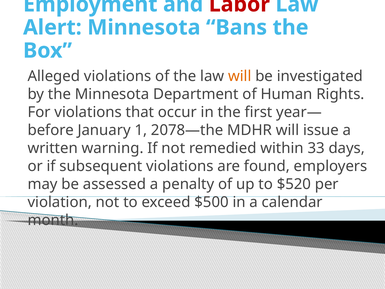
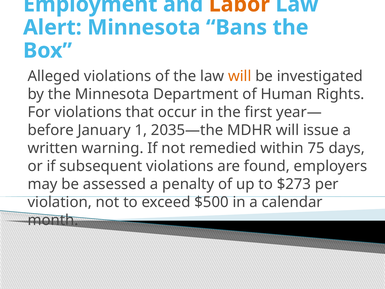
Labor colour: red -> orange
2078—the: 2078—the -> 2035—the
33: 33 -> 75
$520: $520 -> $273
